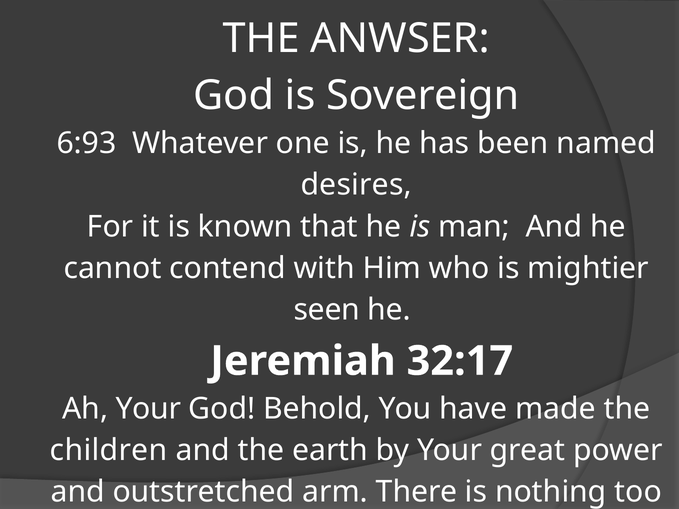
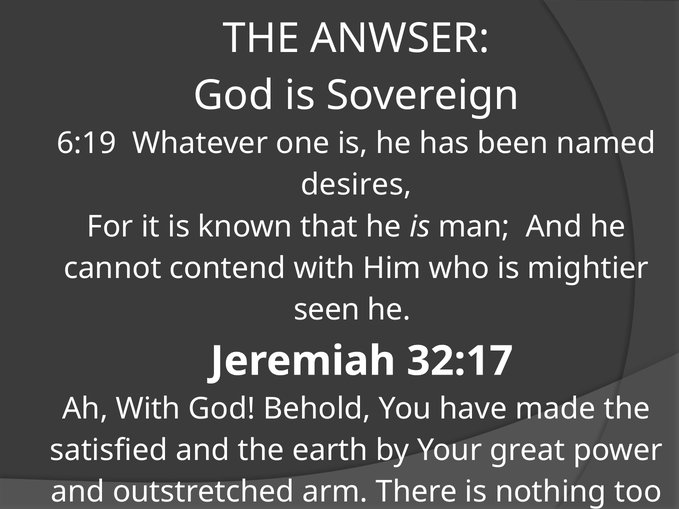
6:93: 6:93 -> 6:19
Ah Your: Your -> With
children: children -> satisfied
